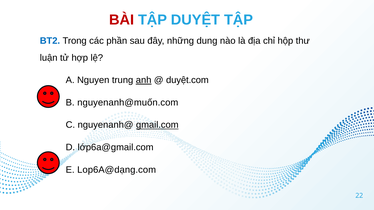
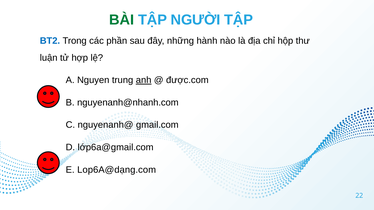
BÀI colour: red -> green
DUYỆT: DUYỆT -> NGƯỜI
dung: dung -> hành
duyệt.com: duyệt.com -> được.com
nguyenanh@muốn.com: nguyenanh@muốn.com -> nguyenanh@nhanh.com
gmail.com underline: present -> none
